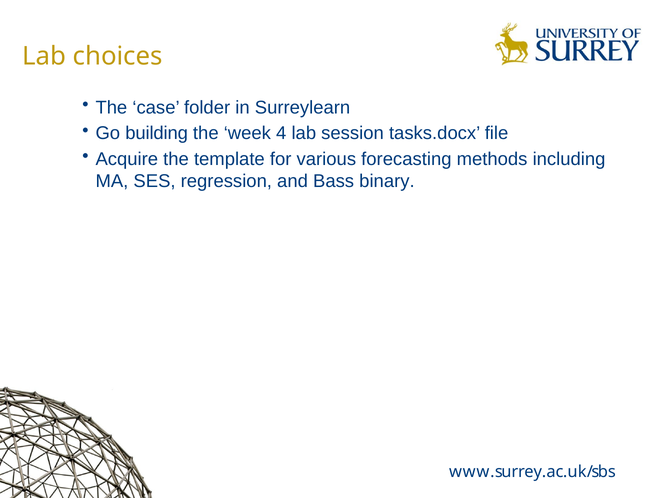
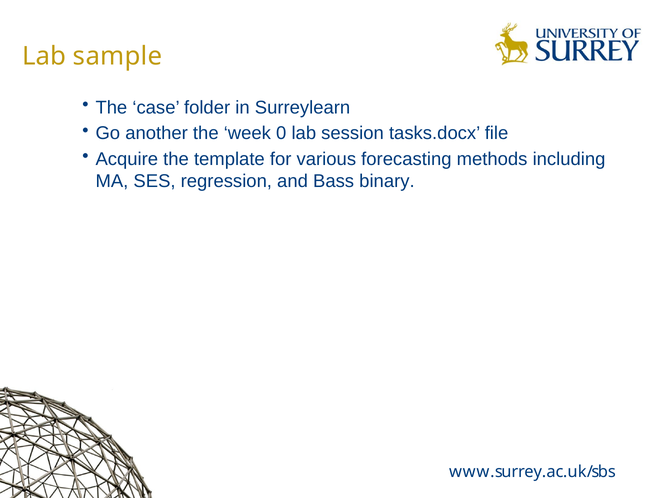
choices: choices -> sample
building: building -> another
4: 4 -> 0
